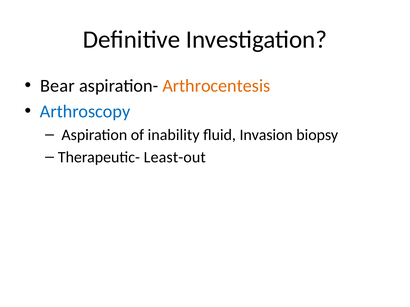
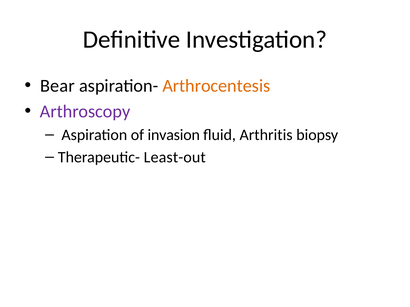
Arthroscopy colour: blue -> purple
inability: inability -> invasion
Invasion: Invasion -> Arthritis
